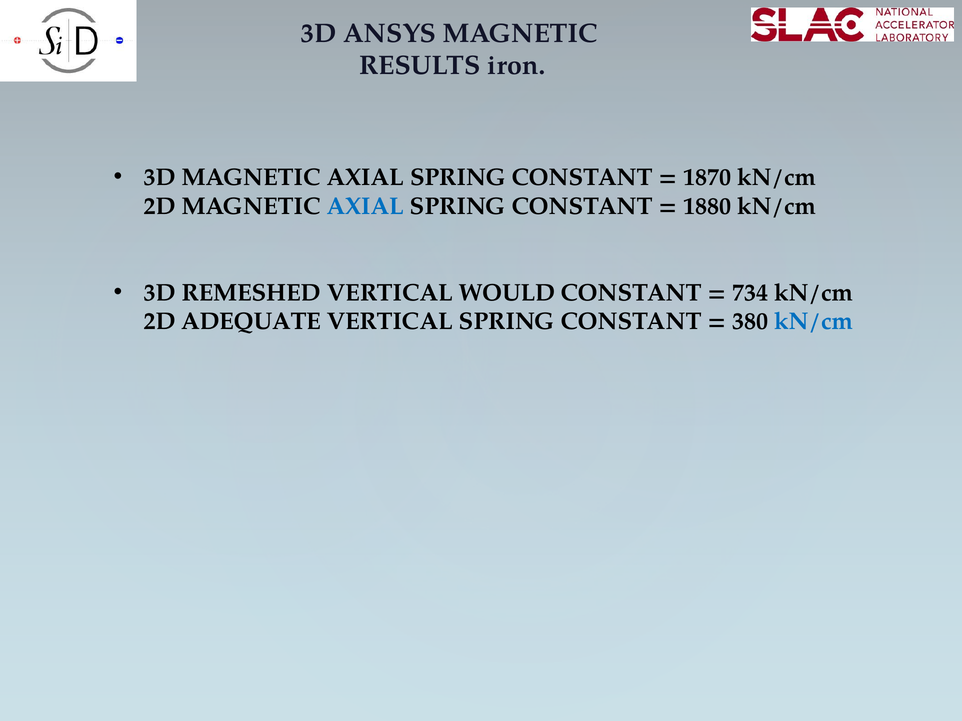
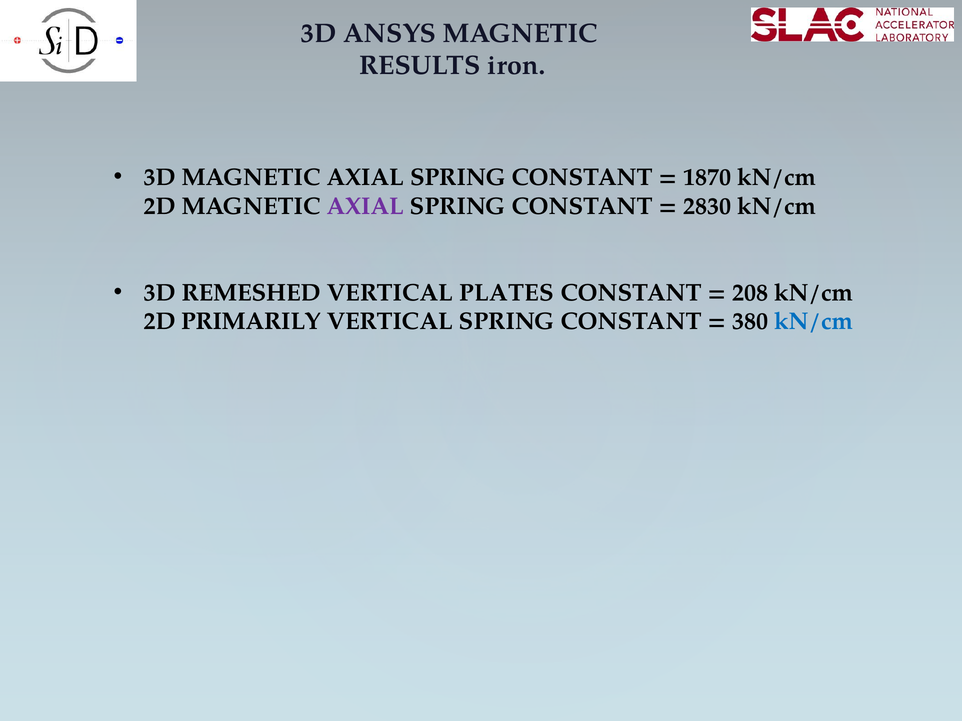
AXIAL at (365, 206) colour: blue -> purple
1880: 1880 -> 2830
WOULD: WOULD -> PLATES
734: 734 -> 208
ADEQUATE: ADEQUATE -> PRIMARILY
